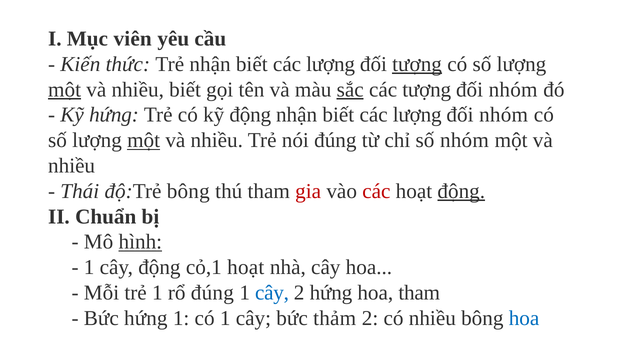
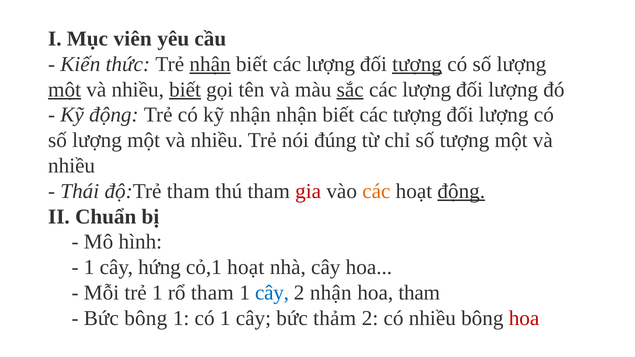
nhận at (210, 64) underline: none -> present
biết at (185, 90) underline: none -> present
tượng at (427, 90): tượng -> lượng
nhóm at (513, 90): nhóm -> lượng
Kỹ hứng: hứng -> động
kỹ động: động -> nhận
lượng at (417, 115): lượng -> tượng
nhóm at (504, 115): nhóm -> lượng
một at (144, 140) underline: present -> none
số nhóm: nhóm -> tượng
độ:Trẻ bông: bông -> tham
các at (376, 191) colour: red -> orange
hình underline: present -> none
cây động: động -> hứng
rổ đúng: đúng -> tham
2 hứng: hứng -> nhận
Bức hứng: hứng -> bông
hoa at (524, 318) colour: blue -> red
